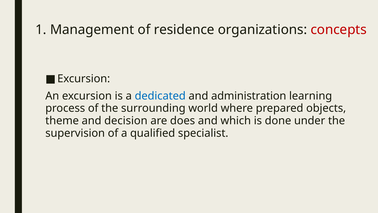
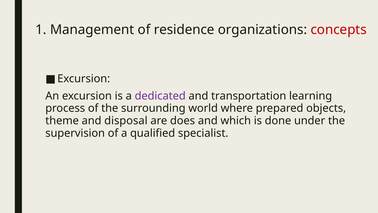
dedicated colour: blue -> purple
administration: administration -> transportation
decision: decision -> disposal
